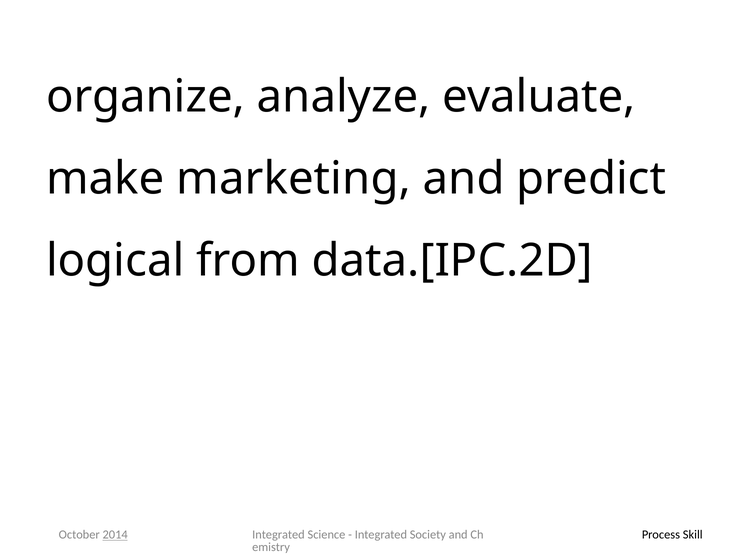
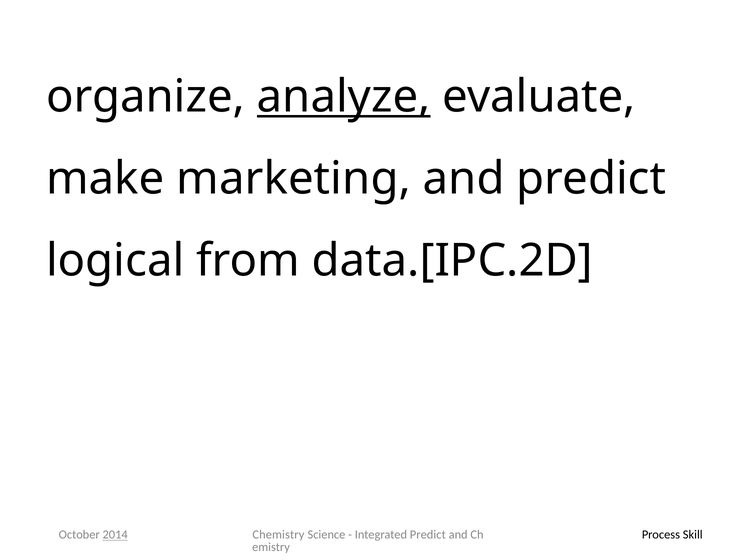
analyze underline: none -> present
Integrated at (278, 534): Integrated -> Chemistry
Integrated Society: Society -> Predict
